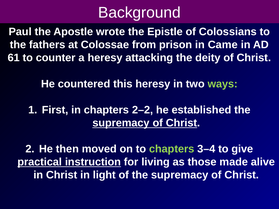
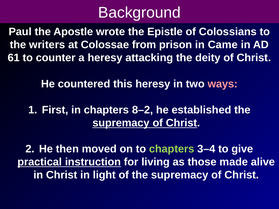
fathers: fathers -> writers
ways colour: light green -> pink
2–2: 2–2 -> 8–2
